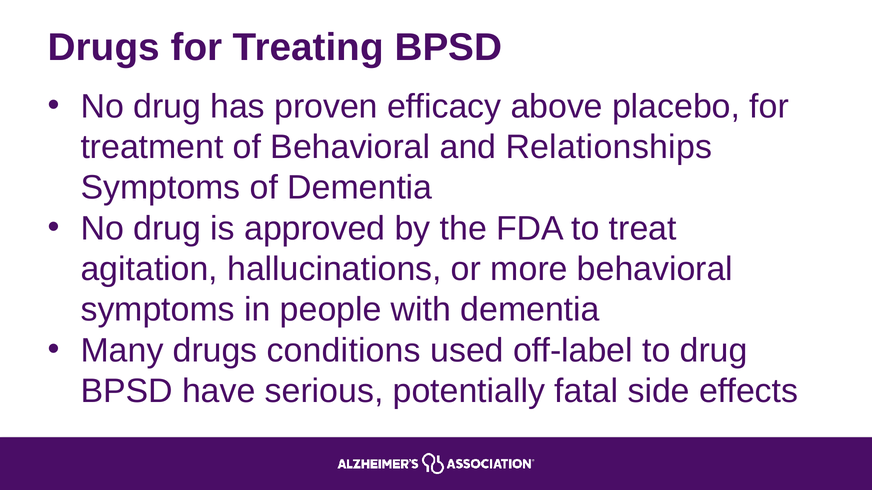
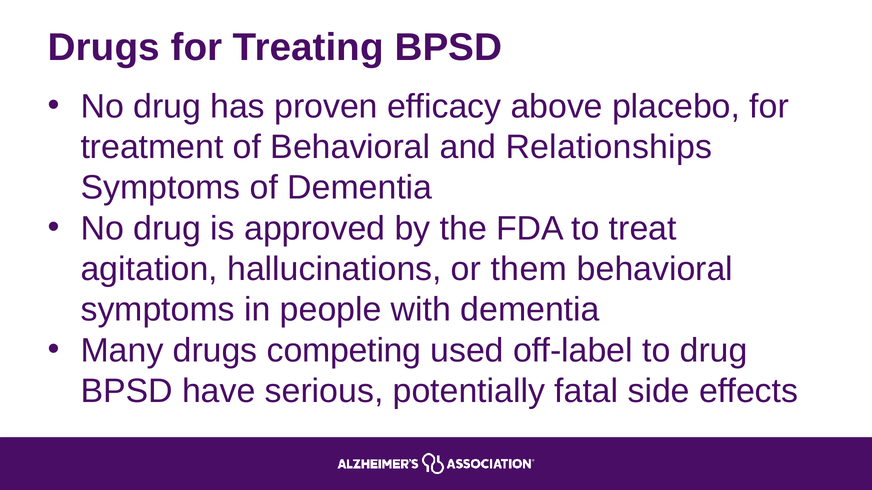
more: more -> them
conditions: conditions -> competing
